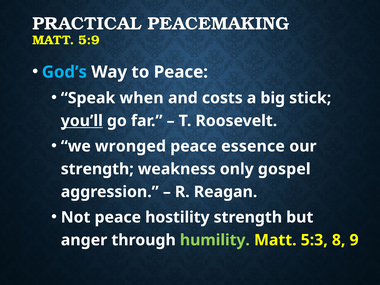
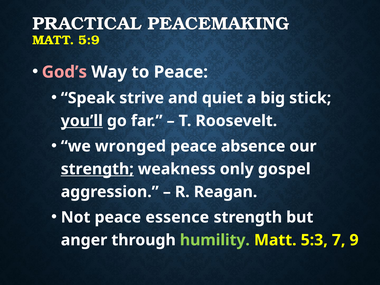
God’s colour: light blue -> pink
when: when -> strive
costs: costs -> quiet
essence: essence -> absence
strength at (97, 169) underline: none -> present
hostility: hostility -> essence
8: 8 -> 7
